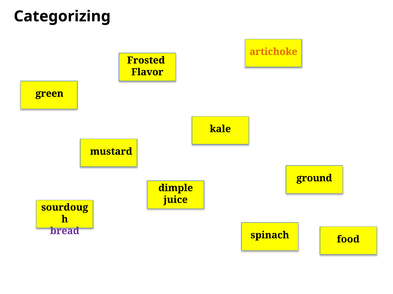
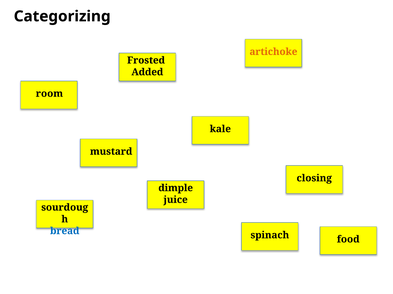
Flavor: Flavor -> Added
green: green -> room
ground: ground -> closing
bread colour: purple -> blue
